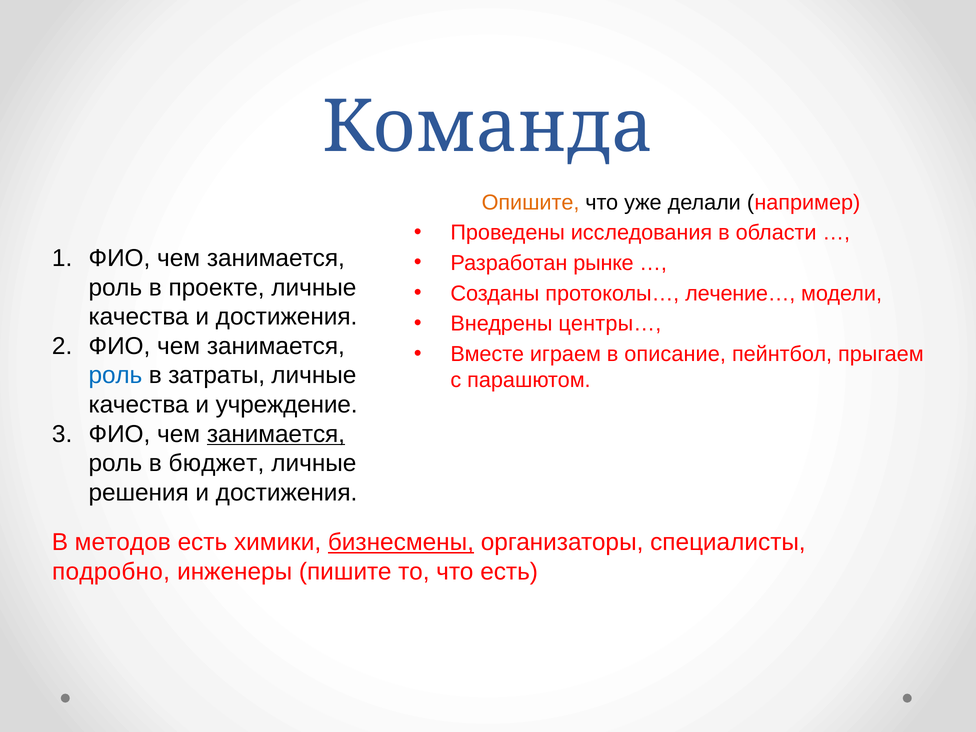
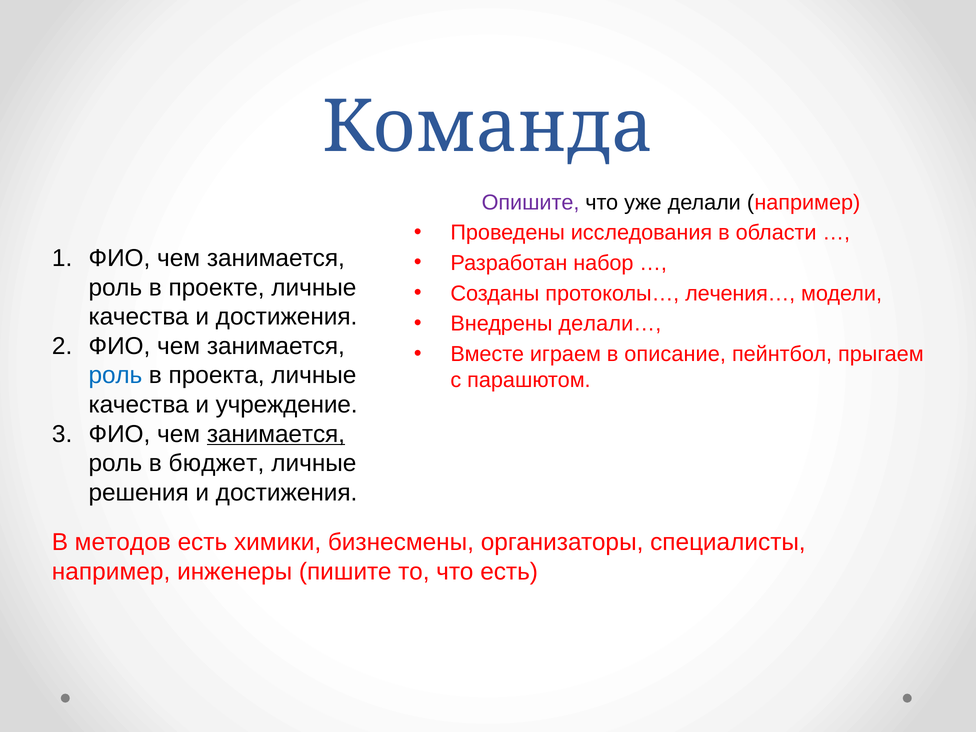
Опишите colour: orange -> purple
рынке: рынке -> набор
лечение…: лечение… -> лечения…
центры…: центры… -> делали…
затраты: затраты -> проекта
бизнесмены underline: present -> none
подробно at (111, 572): подробно -> например
